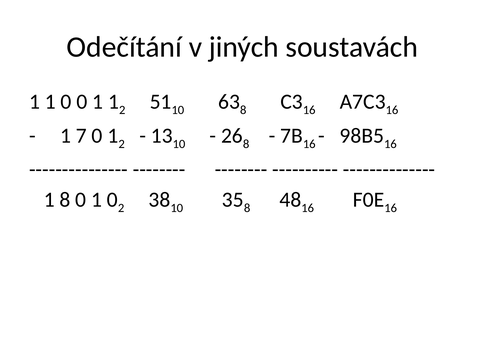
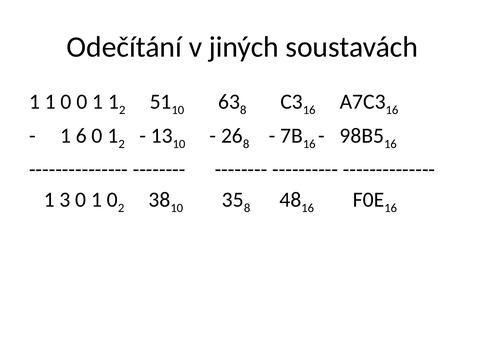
7: 7 -> 6
1 8: 8 -> 3
